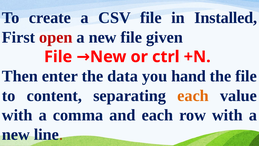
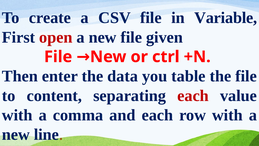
Installed: Installed -> Variable
hand: hand -> table
each at (193, 95) colour: orange -> red
